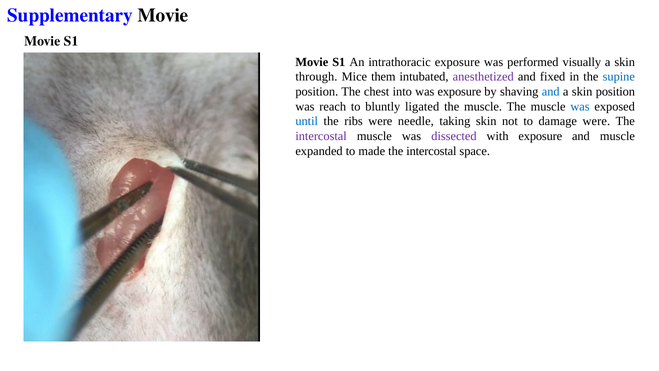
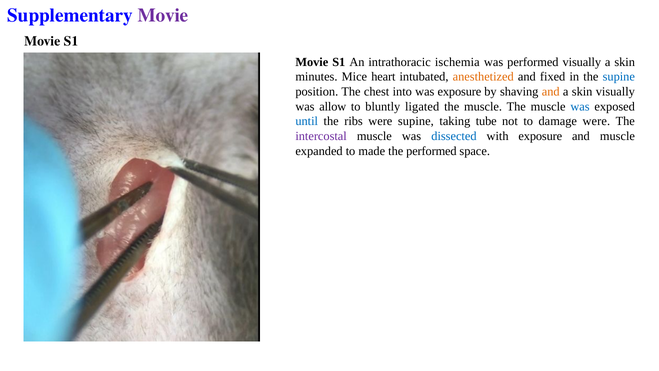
Movie at (163, 15) colour: black -> purple
intrathoracic exposure: exposure -> ischemia
through: through -> minutes
them: them -> heart
anesthetized colour: purple -> orange
and at (551, 92) colour: blue -> orange
skin position: position -> visually
reach: reach -> allow
were needle: needle -> supine
taking skin: skin -> tube
dissected colour: purple -> blue
intercostal at (431, 151): intercostal -> performed
